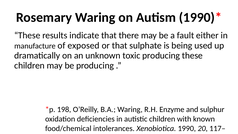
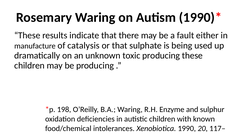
exposed: exposed -> catalysis
